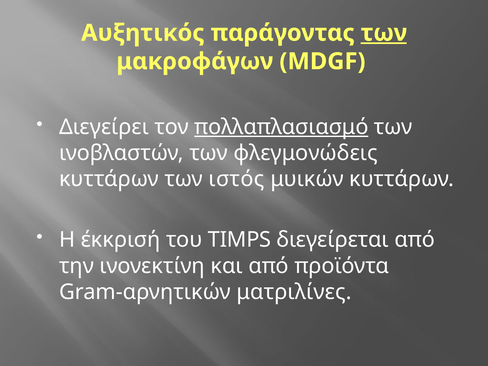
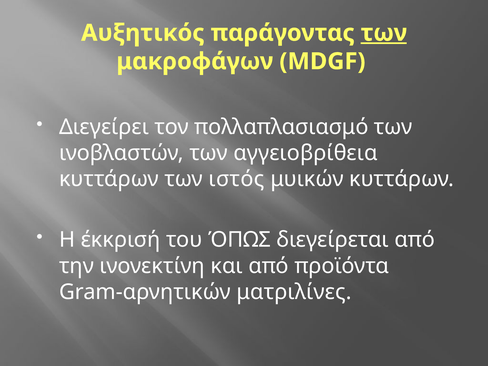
πολλαπλασιασμό underline: present -> none
φλεγμονώδεις: φλεγμονώδεις -> αγγειοβρίθεια
TIMPS: TIMPS -> ΌΠΩΣ
